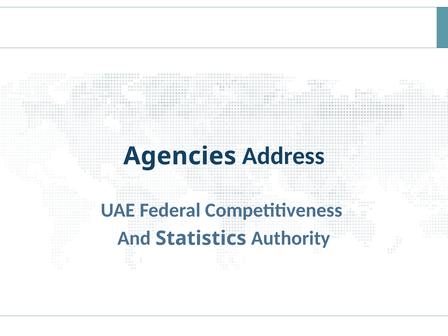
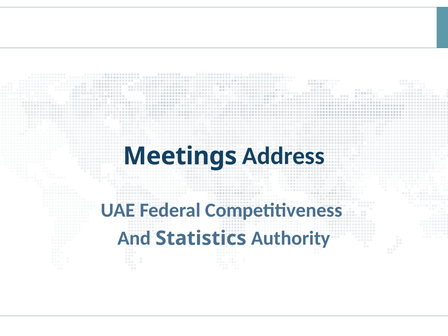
Agencies: Agencies -> Meetings
